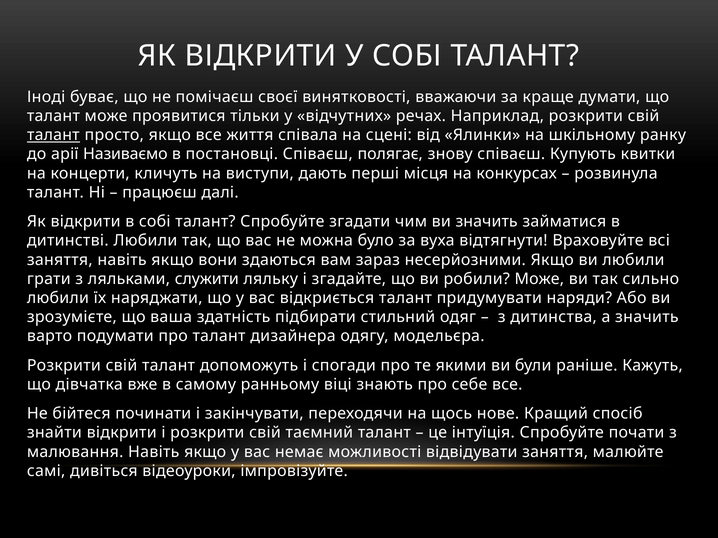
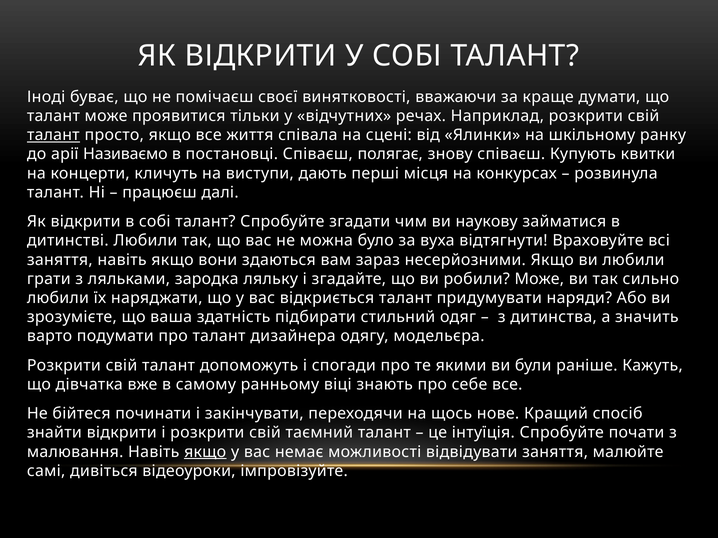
ви значить: значить -> наукову
служити: служити -> зародка
якщо at (205, 452) underline: none -> present
